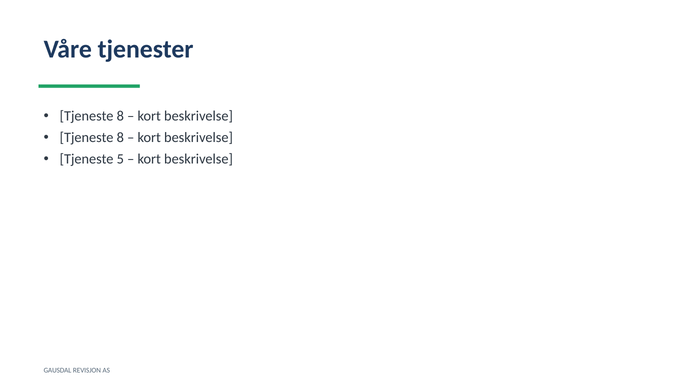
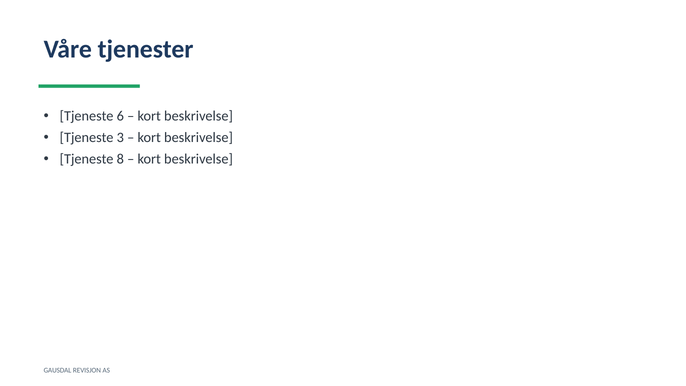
8 at (120, 116): 8 -> 6
8 at (120, 138): 8 -> 3
5: 5 -> 8
